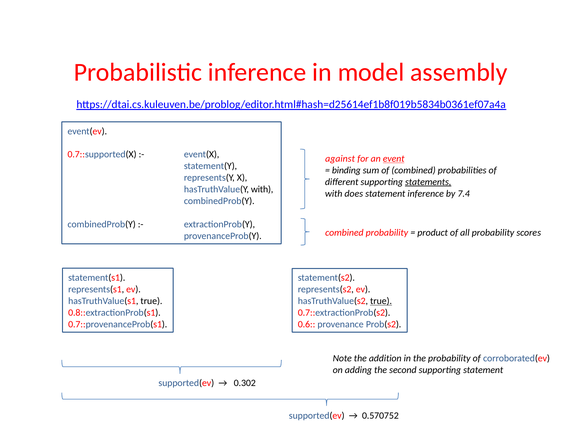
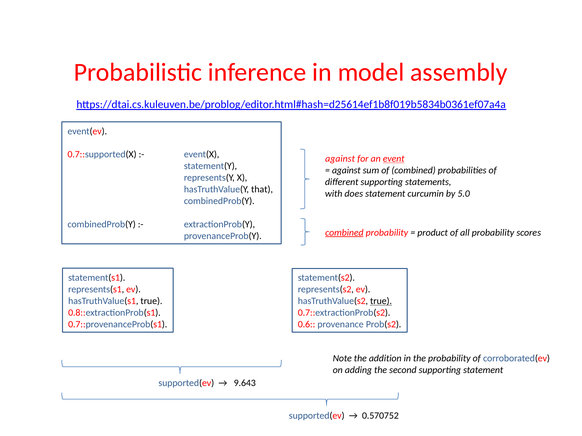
binding at (346, 170): binding -> against
statements underline: present -> none
hasTruthValue(Y with: with -> that
statement inference: inference -> curcumin
7.4: 7.4 -> 5.0
combined at (344, 233) underline: none -> present
0.302: 0.302 -> 9.643
